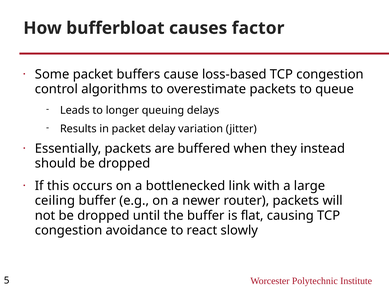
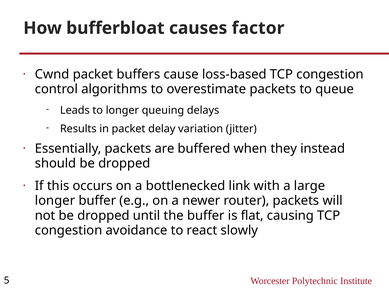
Some: Some -> Cwnd
ceiling at (55, 201): ceiling -> longer
